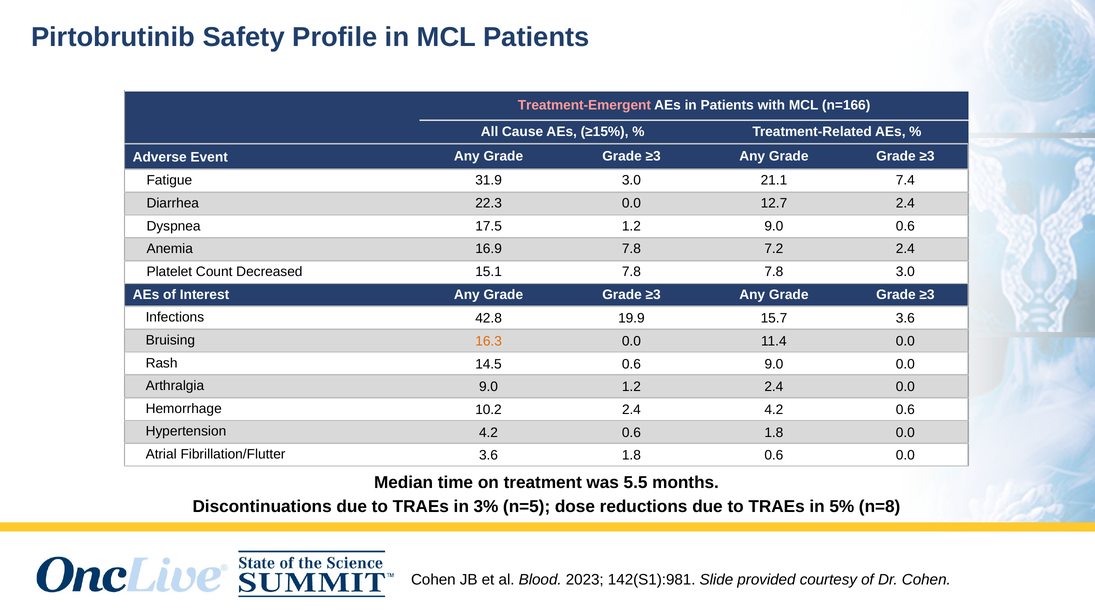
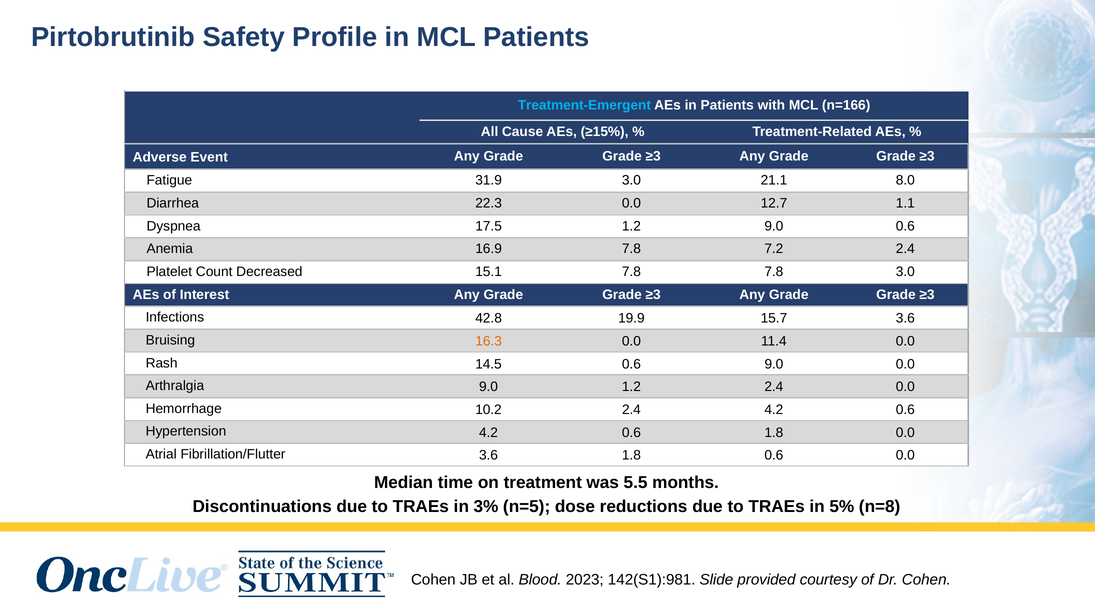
Treatment-Emergent colour: pink -> light blue
7.4: 7.4 -> 8.0
12.7 2.4: 2.4 -> 1.1
